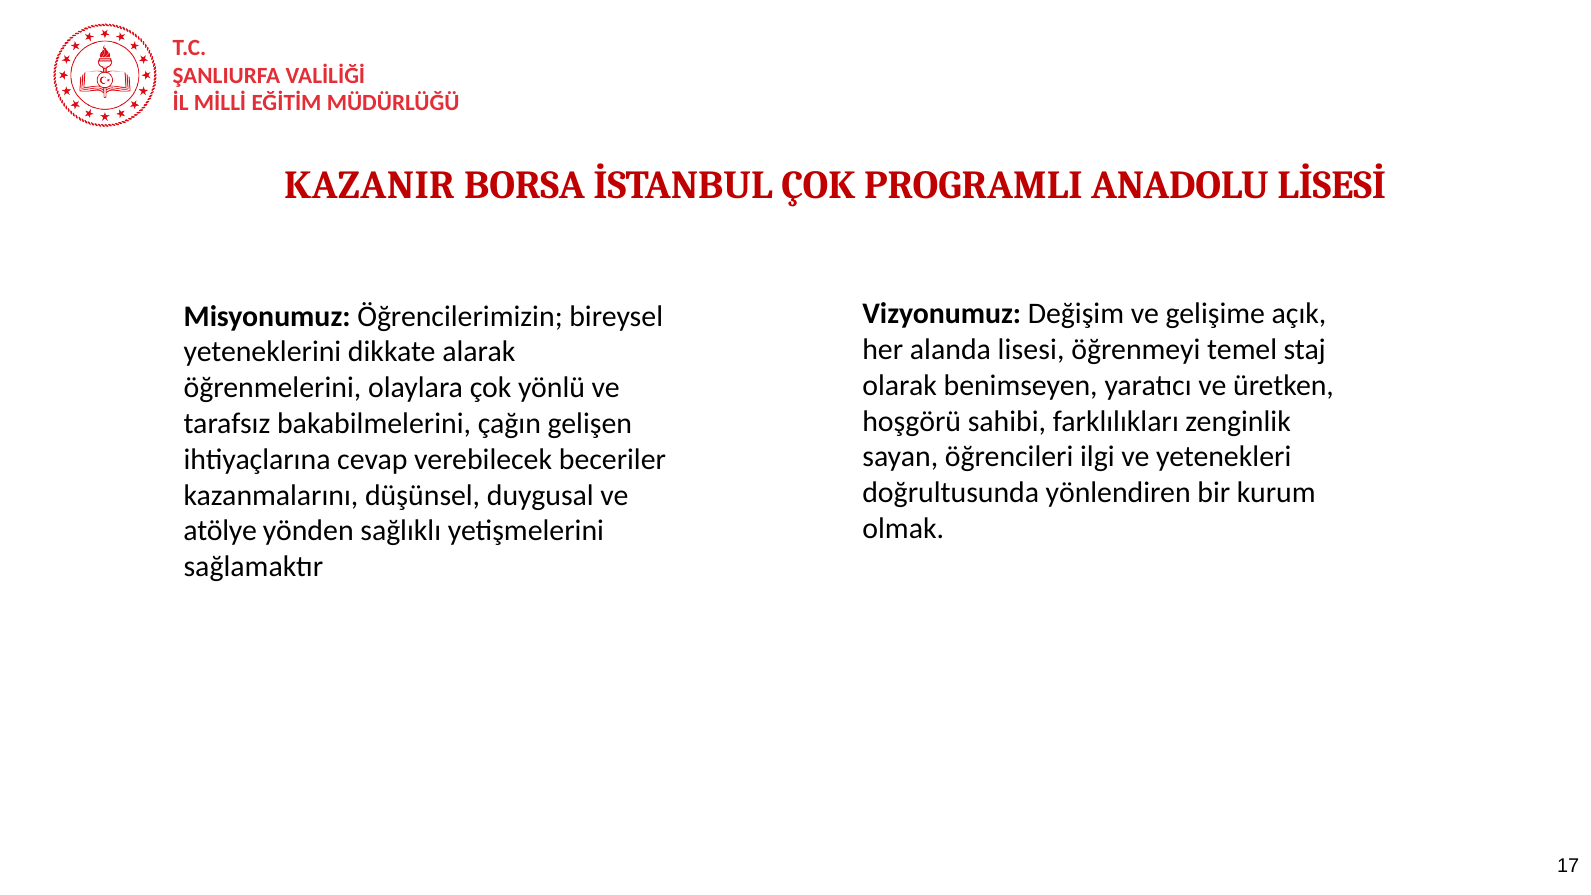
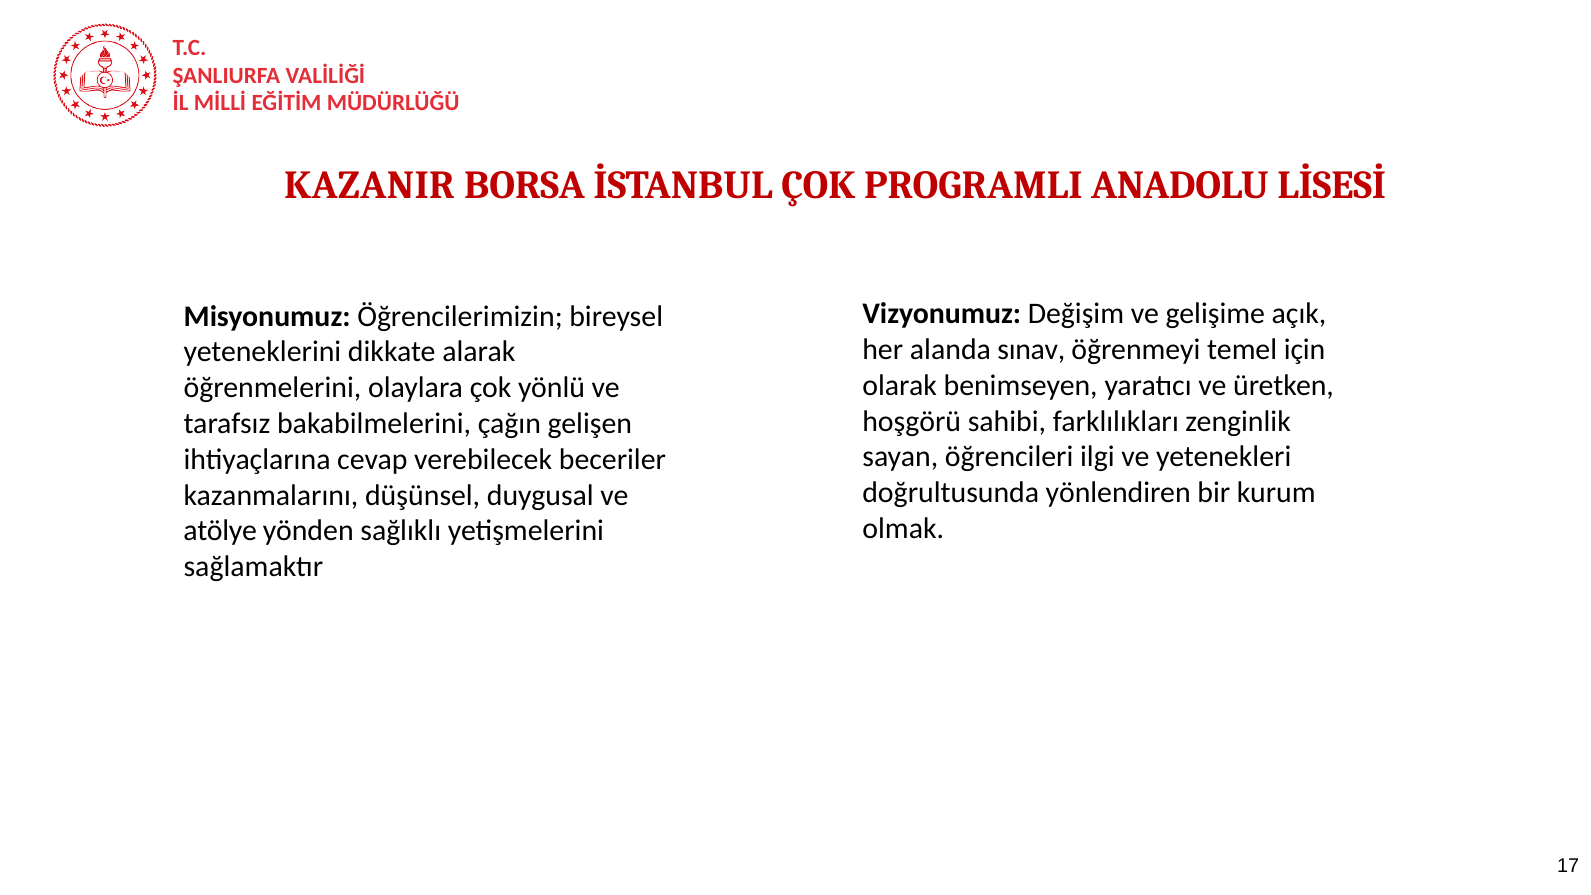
lisesi: lisesi -> sınav
staj: staj -> için
